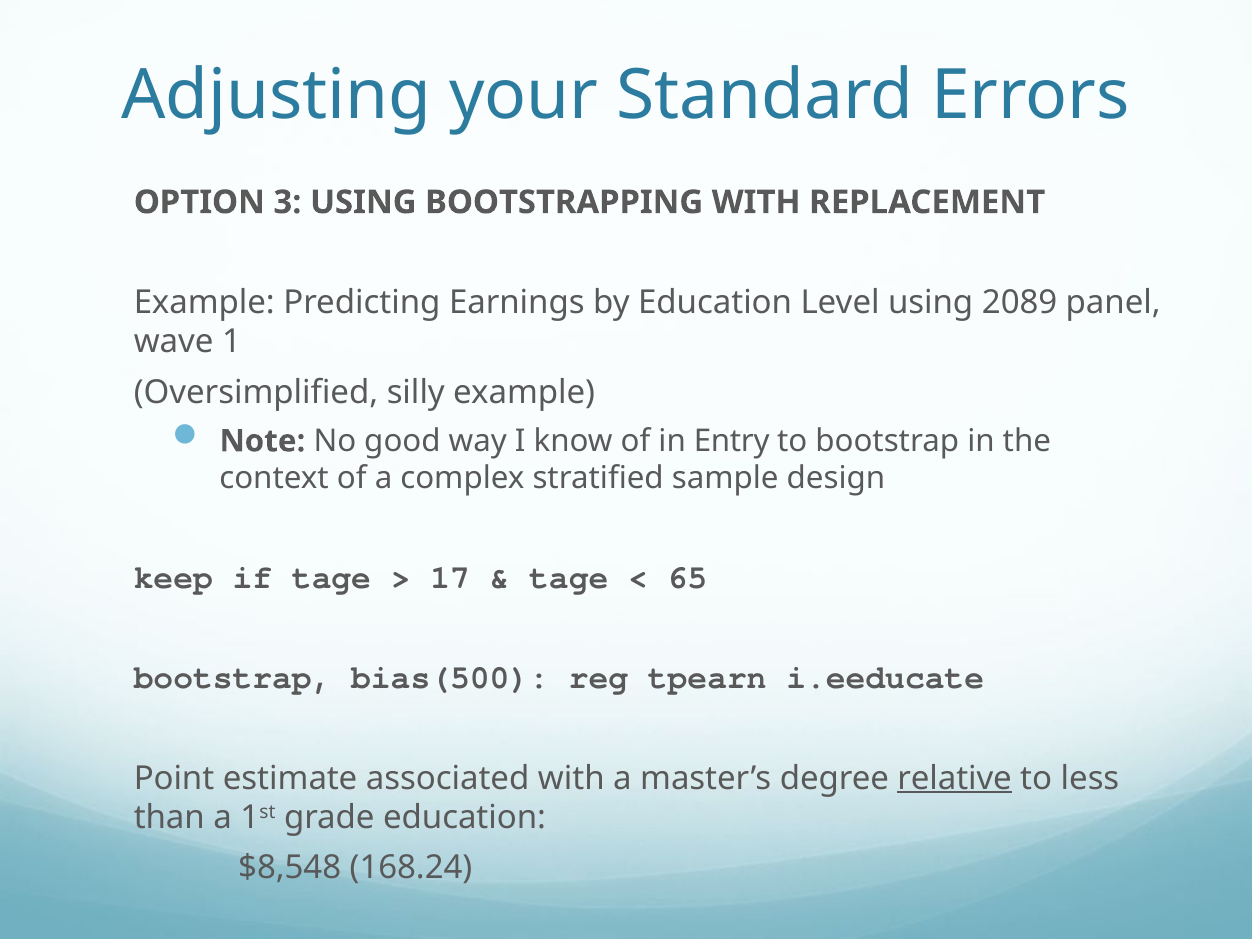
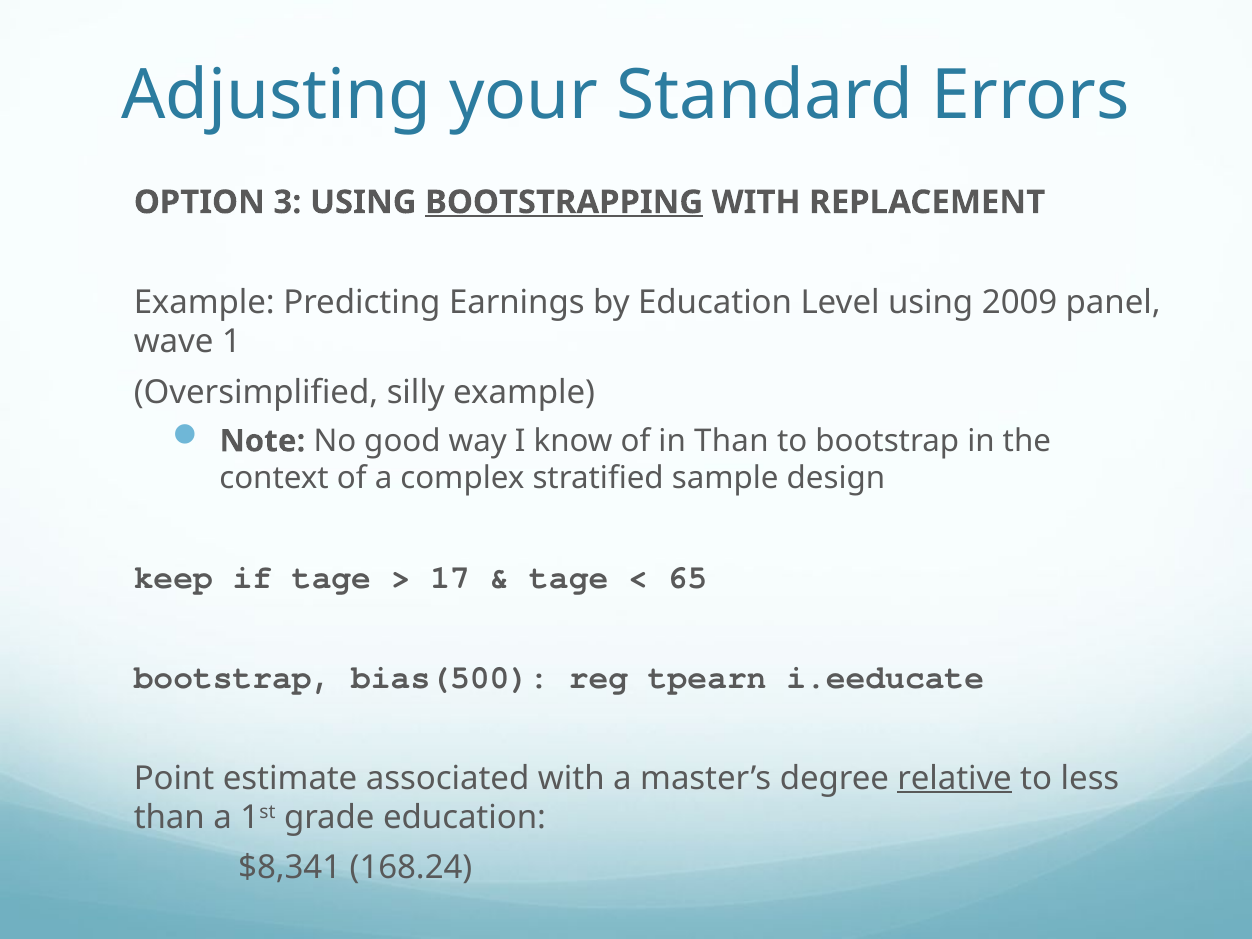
BOOTSTRAPPING underline: none -> present
2089: 2089 -> 2009
in Entry: Entry -> Than
$8,548: $8,548 -> $8,341
